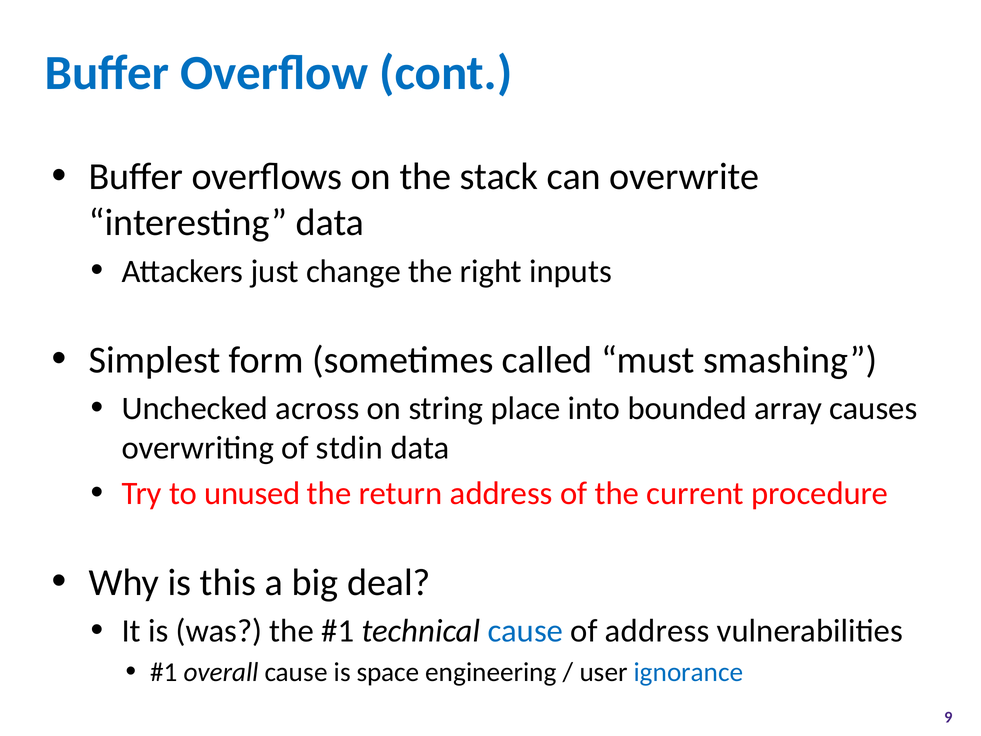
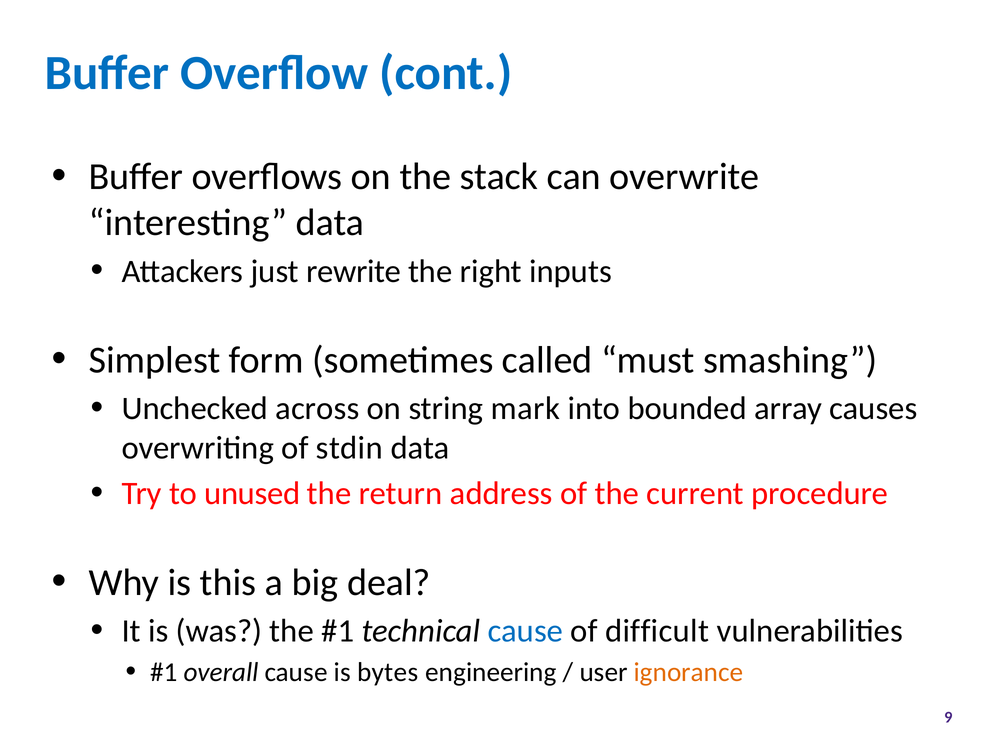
change: change -> rewrite
place: place -> mark
of address: address -> difficult
space: space -> bytes
ignorance colour: blue -> orange
